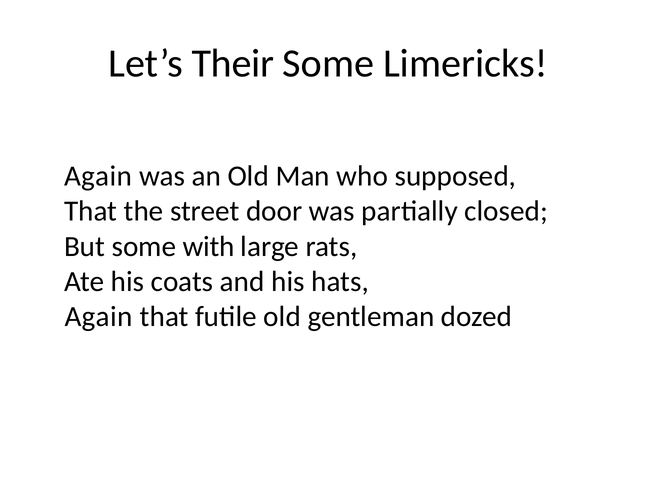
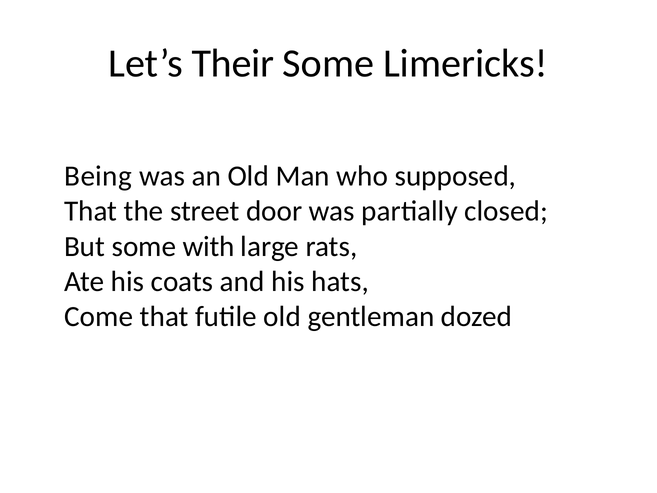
Again at (98, 176): Again -> Being
Again at (99, 316): Again -> Come
